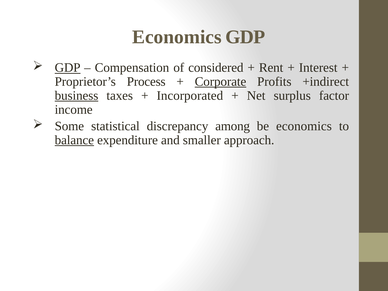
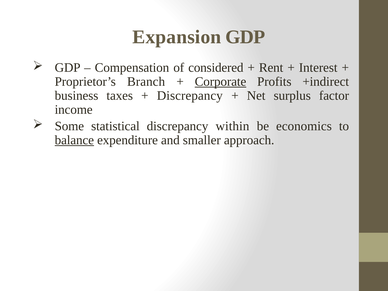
Economics at (177, 37): Economics -> Expansion
GDP at (68, 68) underline: present -> none
Process: Process -> Branch
business underline: present -> none
Incorporated at (190, 96): Incorporated -> Discrepancy
among: among -> within
